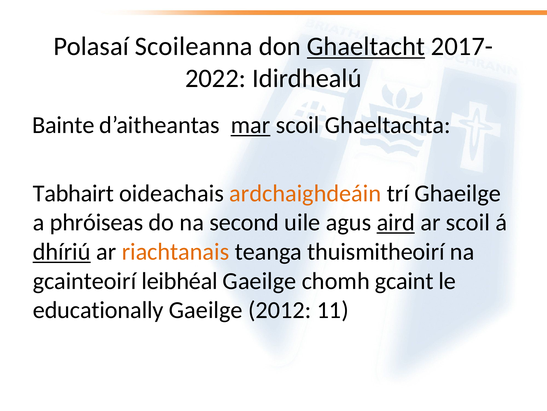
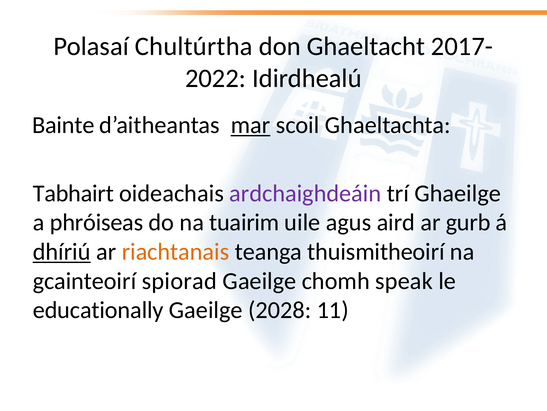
Scoileanna: Scoileanna -> Chultúrtha
Ghaeltacht underline: present -> none
ardchaighdeáin colour: orange -> purple
second: second -> tuairim
aird underline: present -> none
ar scoil: scoil -> gurb
leibhéal: leibhéal -> spiorad
gcaint: gcaint -> speak
2012: 2012 -> 2028
